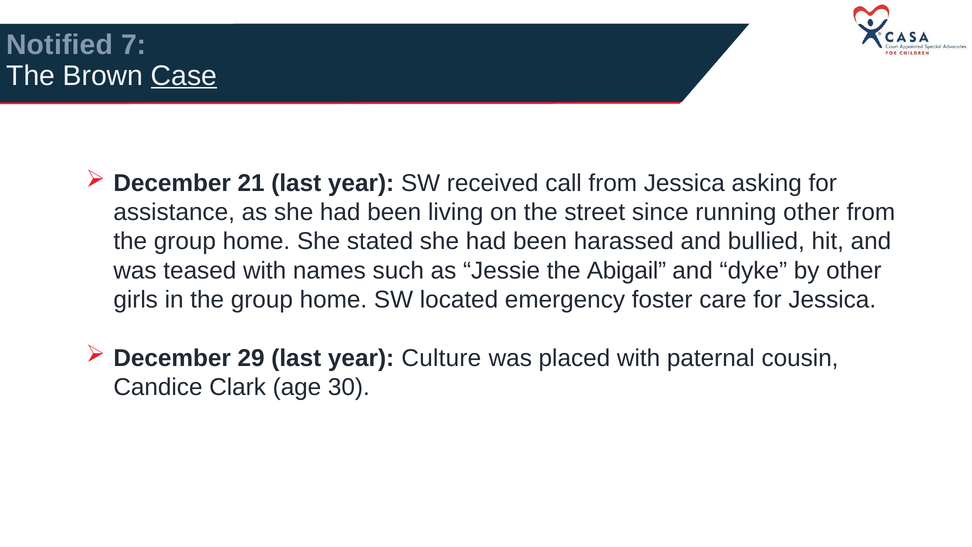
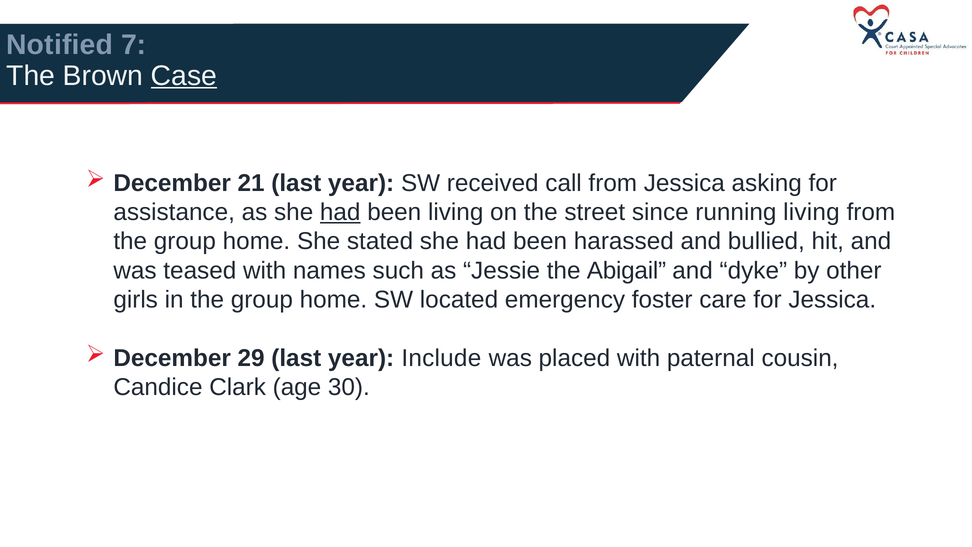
had at (340, 212) underline: none -> present
running other: other -> living
Culture: Culture -> Include
